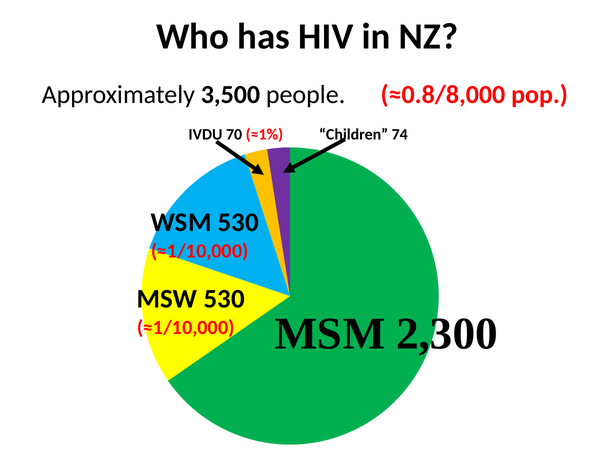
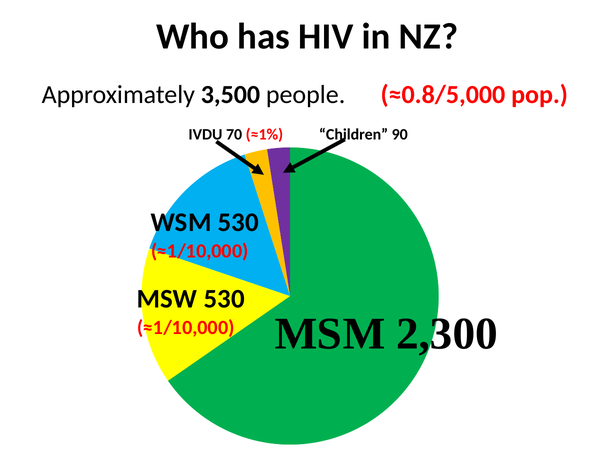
≈0.8/8,000: ≈0.8/8,000 -> ≈0.8/5,000
74: 74 -> 90
